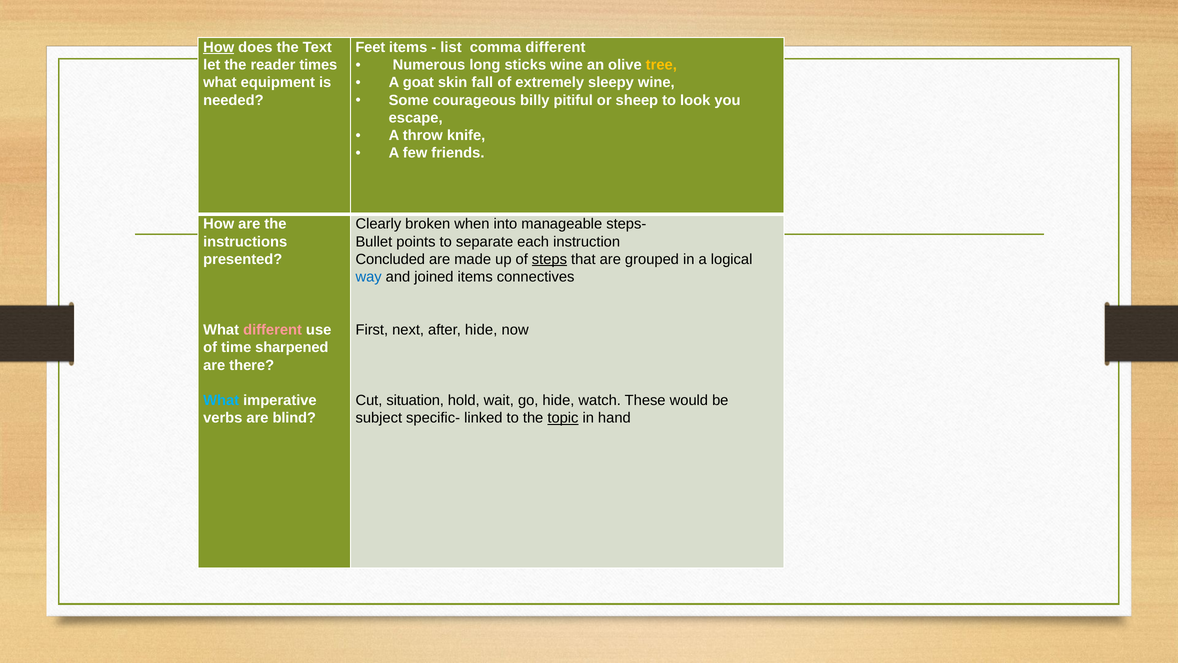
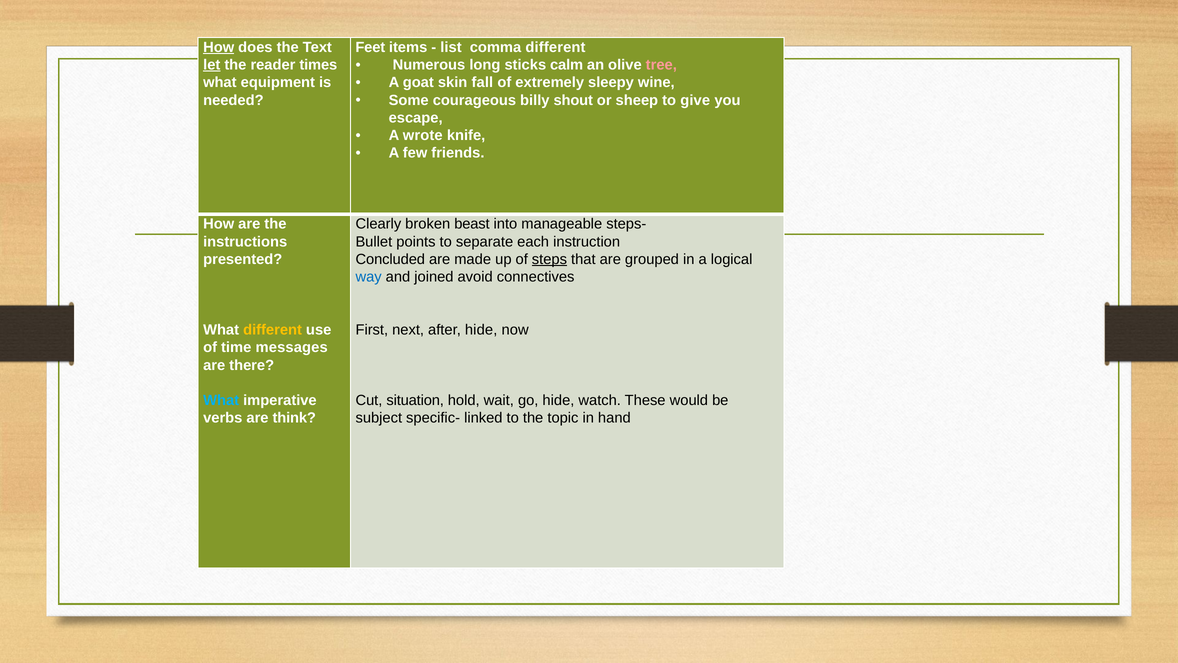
let underline: none -> present
sticks wine: wine -> calm
tree colour: yellow -> pink
pitiful: pitiful -> shout
look: look -> give
throw: throw -> wrote
when: when -> beast
joined items: items -> avoid
different at (273, 330) colour: pink -> yellow
sharpened: sharpened -> messages
blind: blind -> think
topic underline: present -> none
